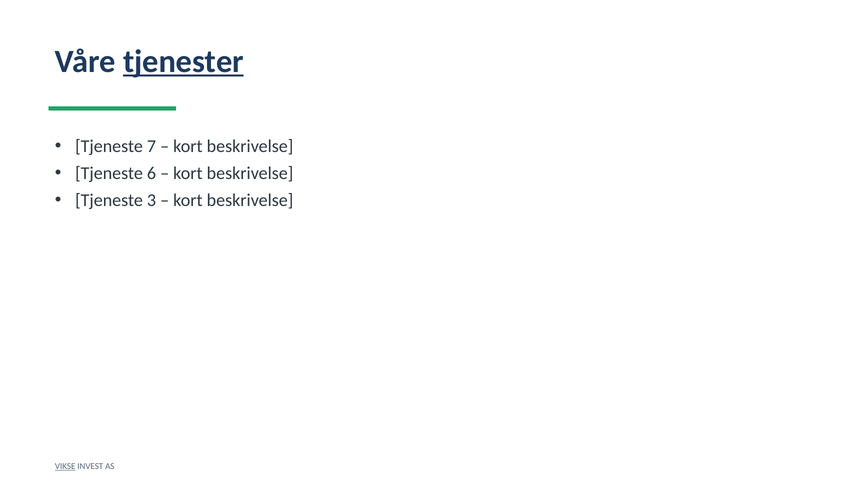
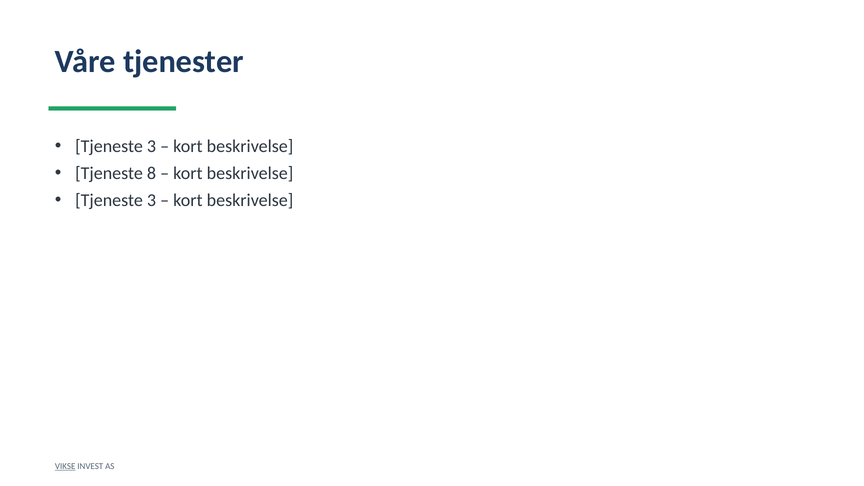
tjenester underline: present -> none
7 at (151, 146): 7 -> 3
6: 6 -> 8
